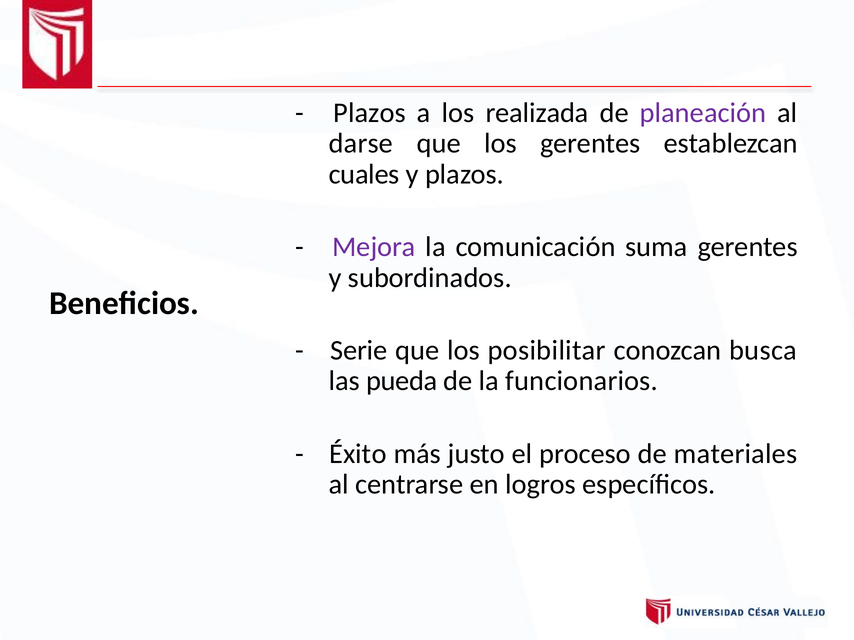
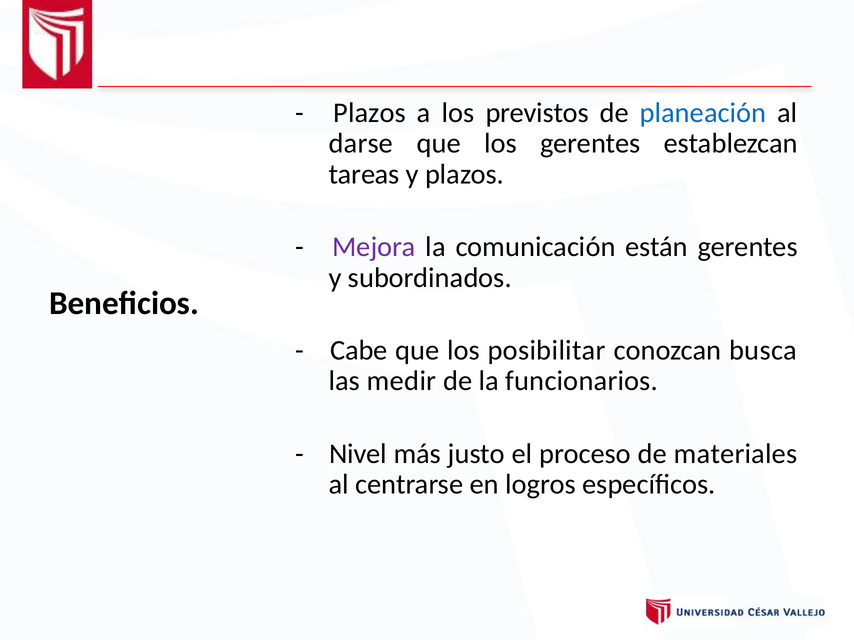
realizada: realizada -> previstos
planeación colour: purple -> blue
cuales: cuales -> tareas
suma: suma -> están
Serie: Serie -> Cabe
pueda: pueda -> medir
Éxito: Éxito -> Nivel
